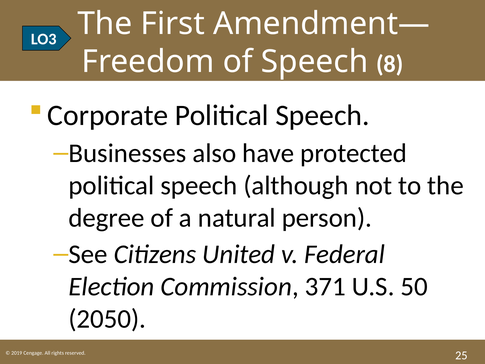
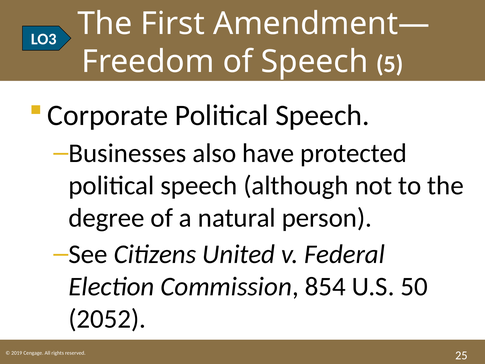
8: 8 -> 5
371: 371 -> 854
2050: 2050 -> 2052
